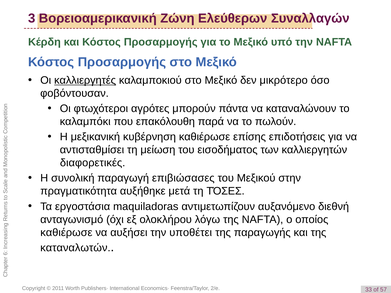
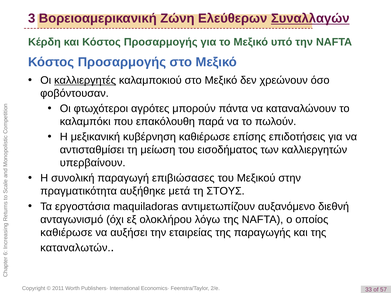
Συναλλαγών underline: none -> present
μικρότερο: μικρότερο -> χρεώνουν
διαφορετικές: διαφορετικές -> υπερβαίνουν
ΤΌΣΕΣ: ΤΌΣΕΣ -> ΣΤΟΥΣ
υποθέτει: υποθέτει -> εταιρείας
